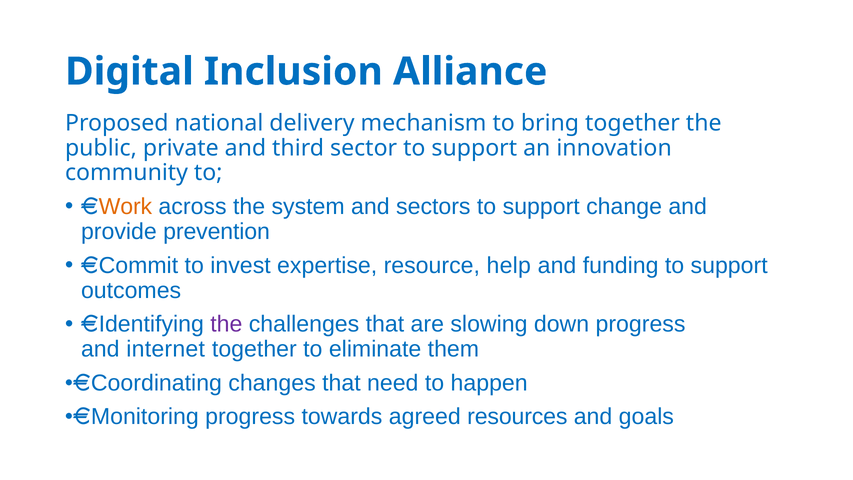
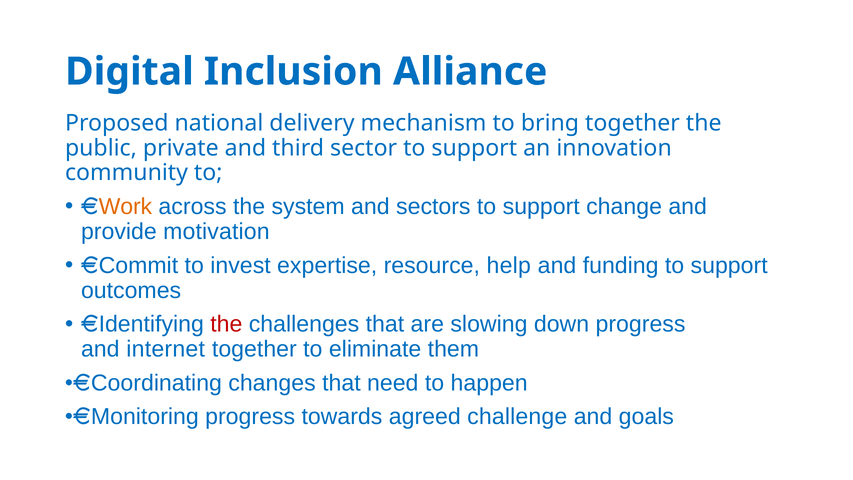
prevention: prevention -> motivation
the at (226, 324) colour: purple -> red
resources: resources -> challenge
